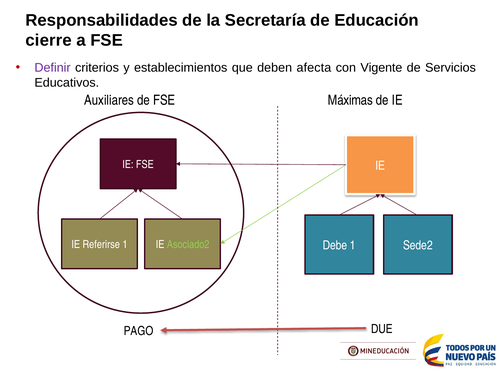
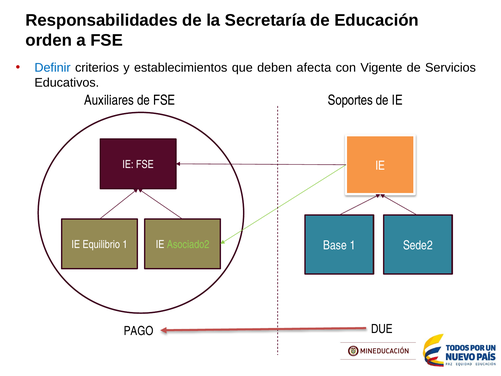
cierre: cierre -> orden
Definir colour: purple -> blue
Máximas: Máximas -> Soportes
Referirse: Referirse -> Equilibrio
Debe: Debe -> Base
